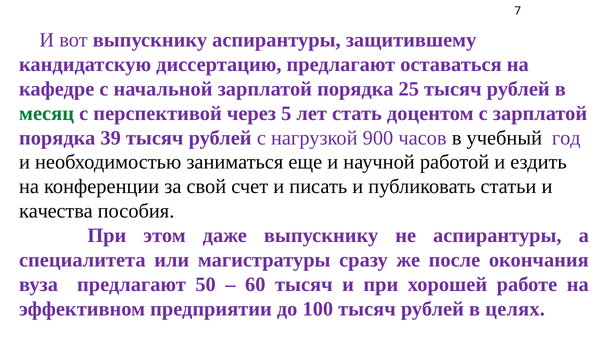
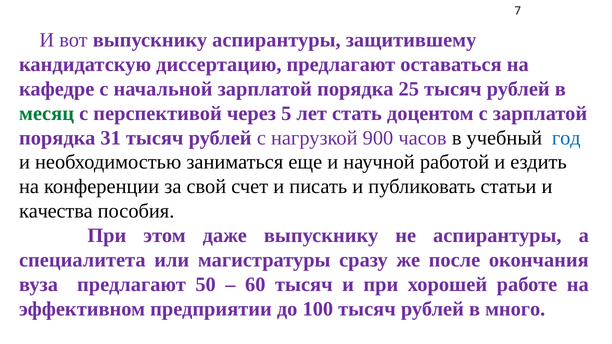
39: 39 -> 31
год colour: purple -> blue
целях: целях -> много
